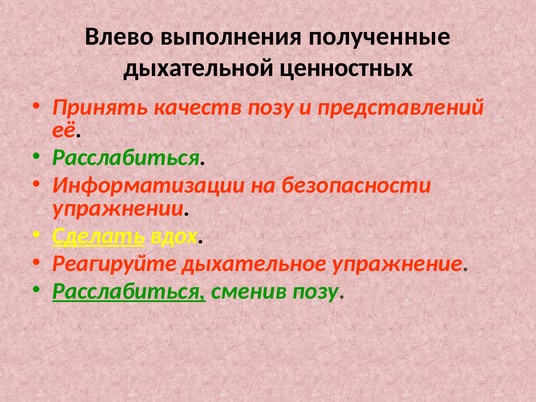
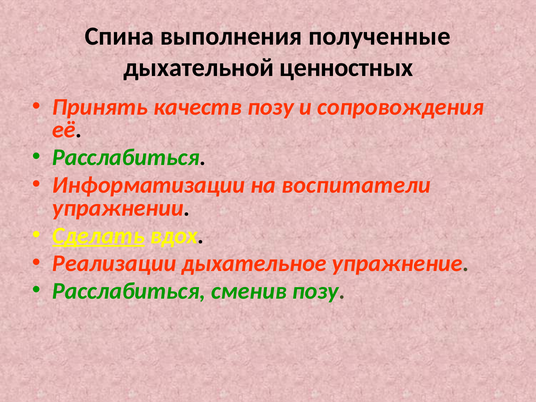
Влево: Влево -> Спина
представлений: представлений -> сопровождения
безопасности: безопасности -> воспитатели
Реагируйте: Реагируйте -> Реализации
Расслабиться at (129, 291) underline: present -> none
